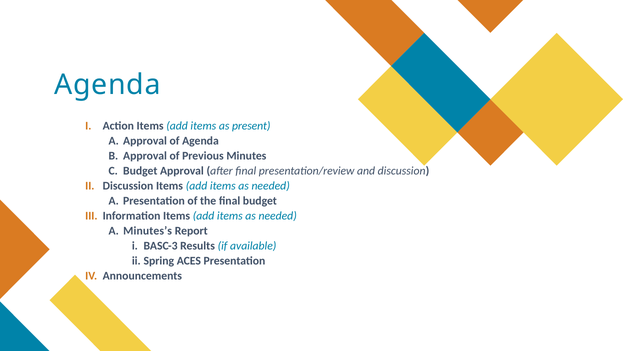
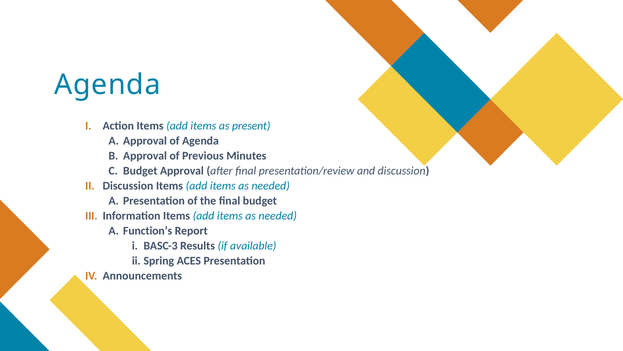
Minutes’s: Minutes’s -> Function’s
